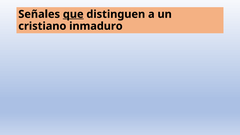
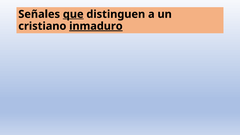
inmaduro underline: none -> present
